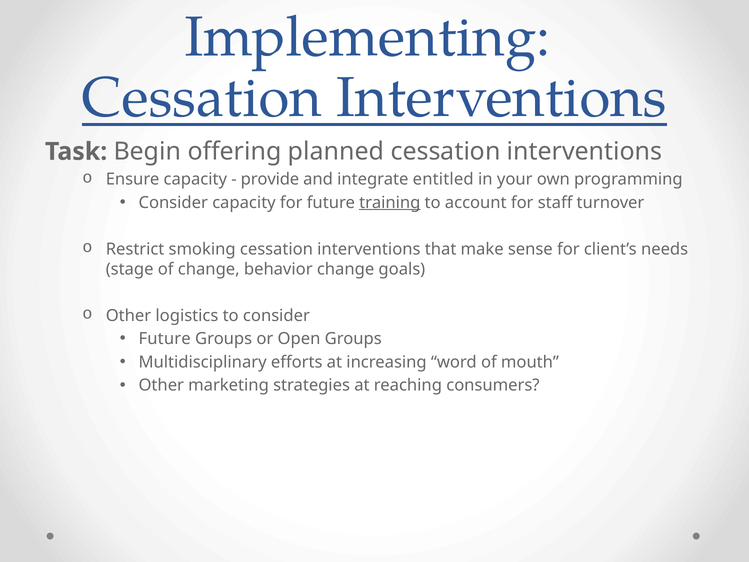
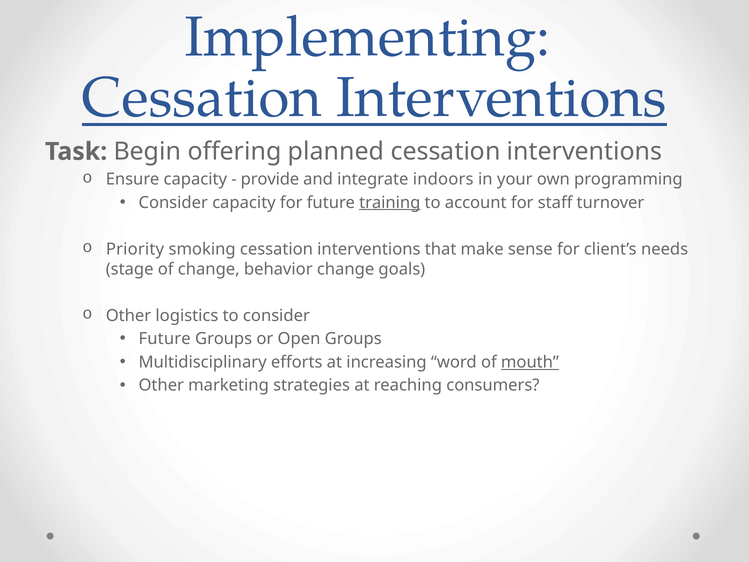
entitled: entitled -> indoors
Restrict: Restrict -> Priority
mouth underline: none -> present
